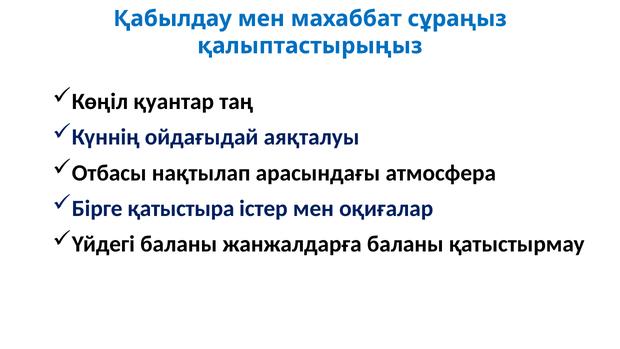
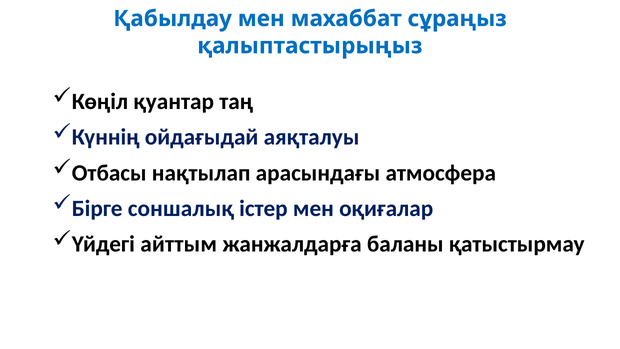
қатыстыра: қатыстыра -> соншалық
Үйдегі баланы: баланы -> айттым
